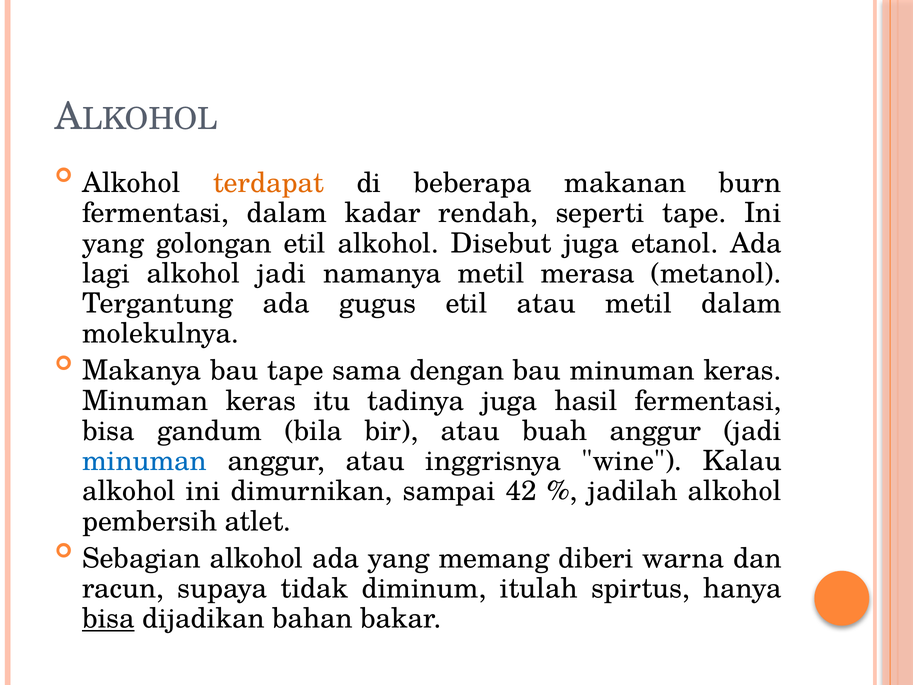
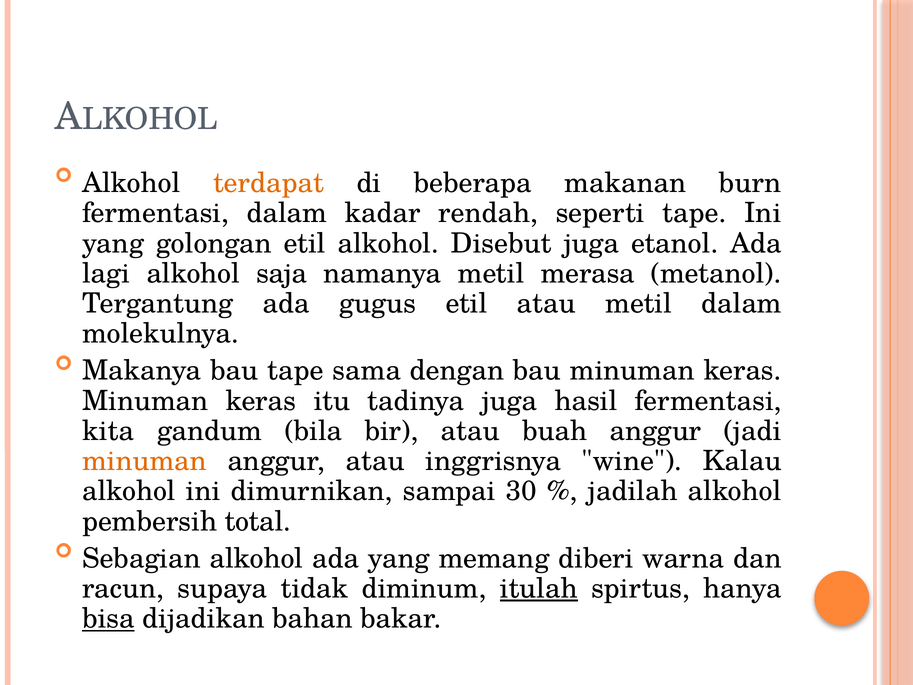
alkohol jadi: jadi -> saja
bisa at (108, 431): bisa -> kita
minuman at (145, 461) colour: blue -> orange
42: 42 -> 30
atlet: atlet -> total
itulah underline: none -> present
